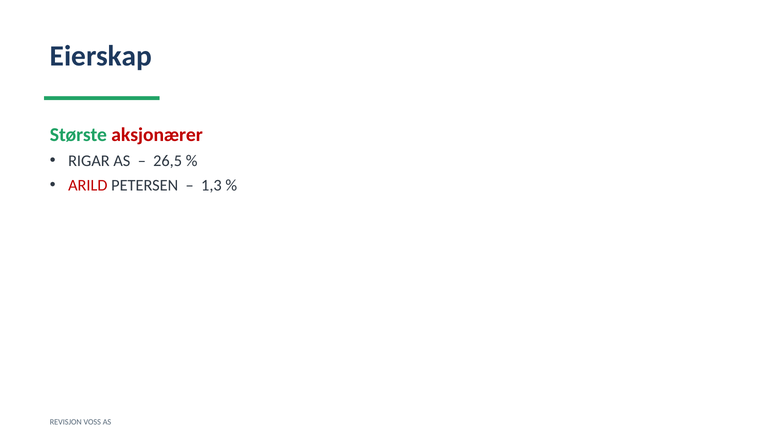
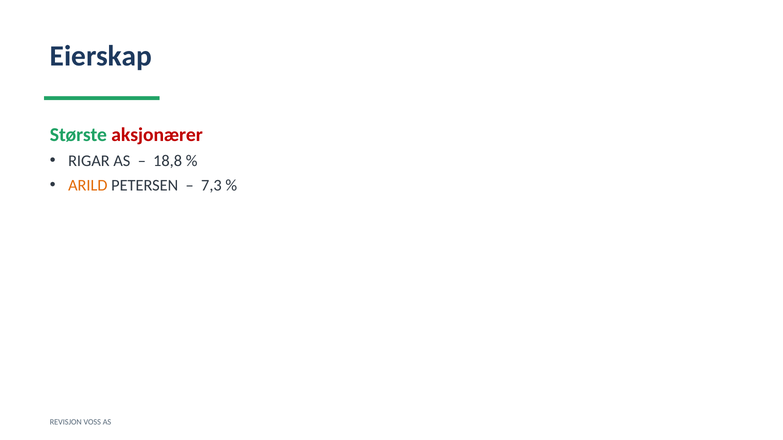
26,5: 26,5 -> 18,8
ARILD colour: red -> orange
1,3: 1,3 -> 7,3
